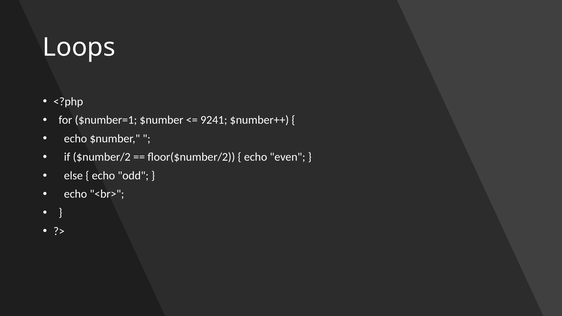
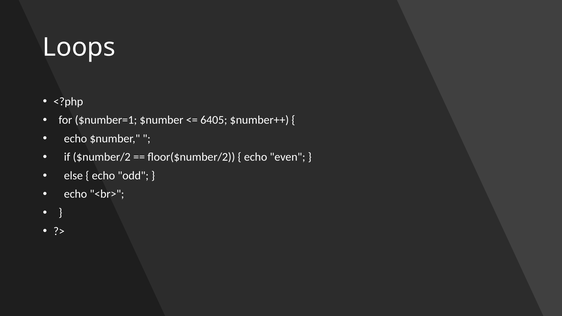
9241: 9241 -> 6405
